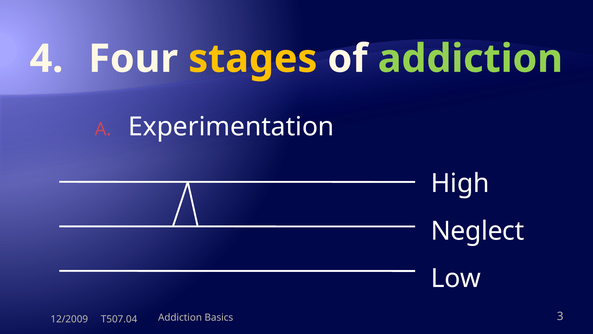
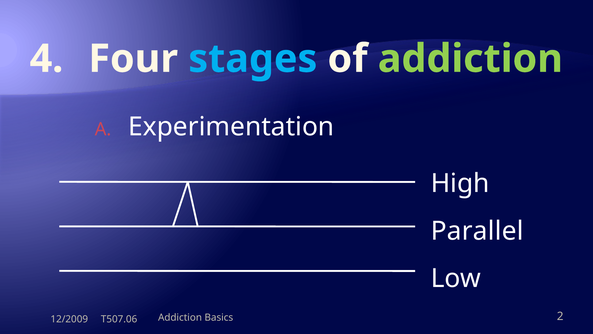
stages colour: yellow -> light blue
Neglect: Neglect -> Parallel
3: 3 -> 2
T507.04: T507.04 -> T507.06
